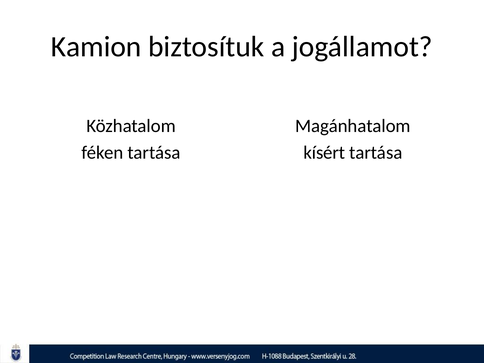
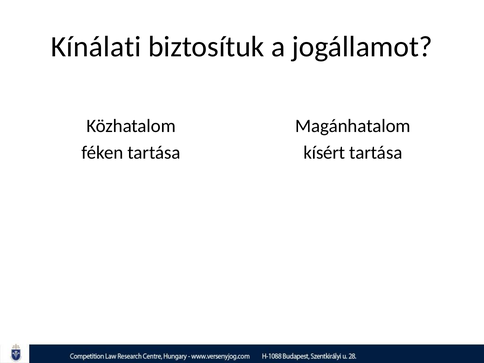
Kamion: Kamion -> Kínálati
